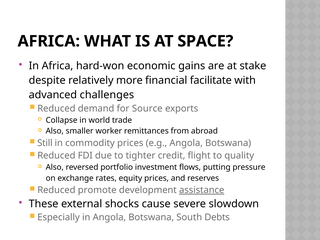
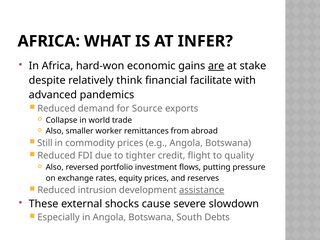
SPACE: SPACE -> INFER
are underline: none -> present
more: more -> think
challenges: challenges -> pandemics
promote: promote -> intrusion
